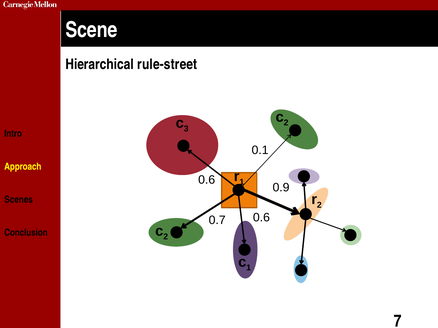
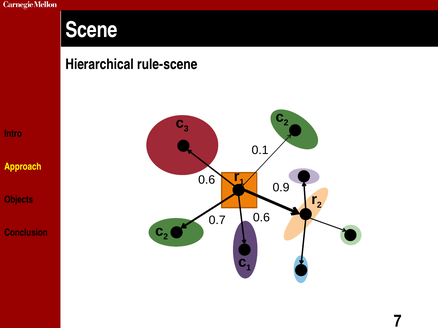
rule-street: rule-street -> rule-scene
Scenes: Scenes -> Objects
